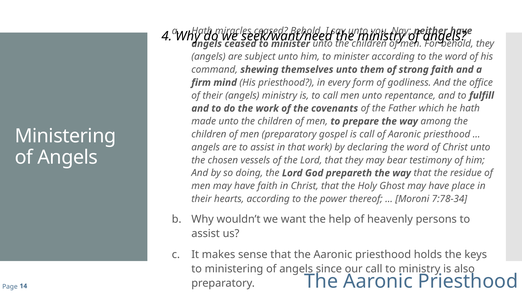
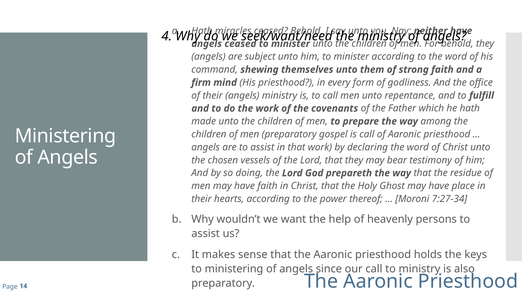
7:78-34: 7:78-34 -> 7:27-34
